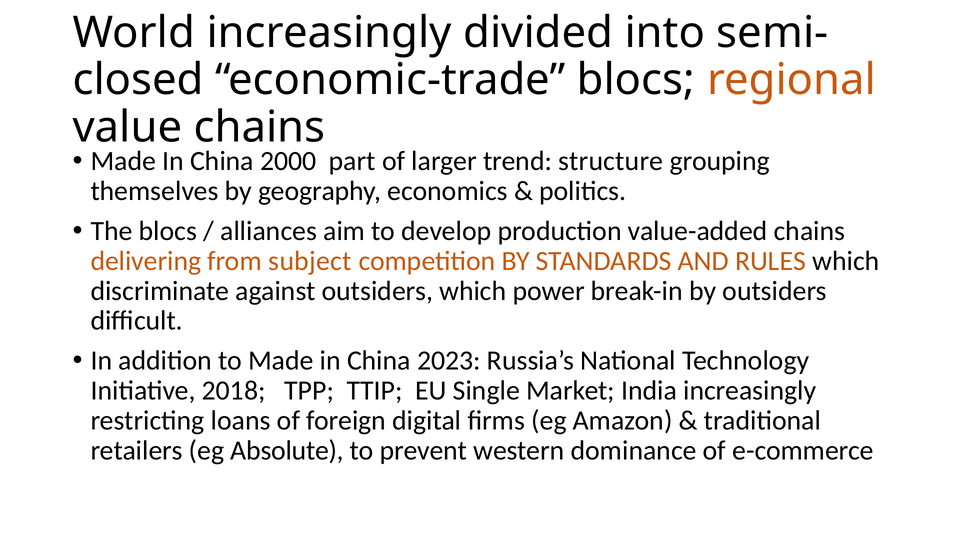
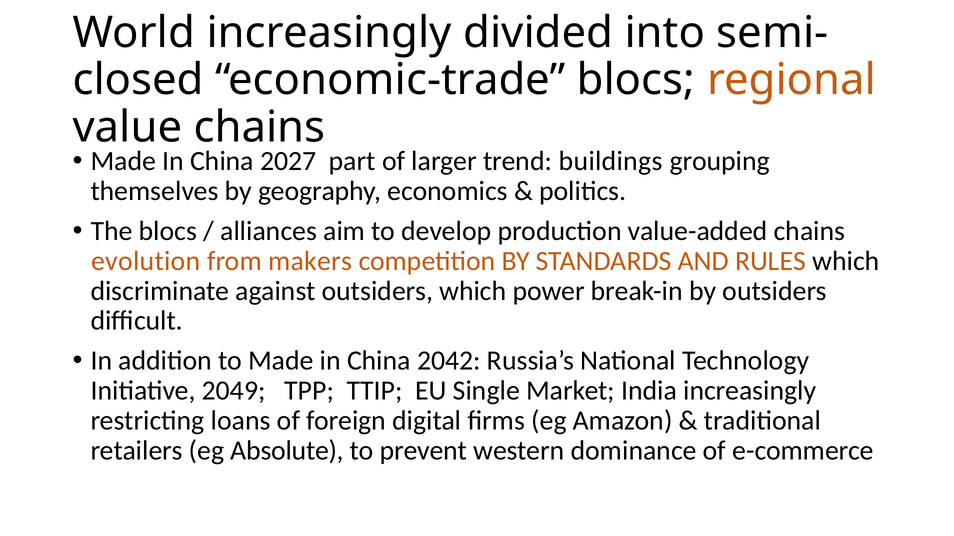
2000: 2000 -> 2027
structure: structure -> buildings
delivering: delivering -> evolution
subject: subject -> makers
2023: 2023 -> 2042
2018: 2018 -> 2049
